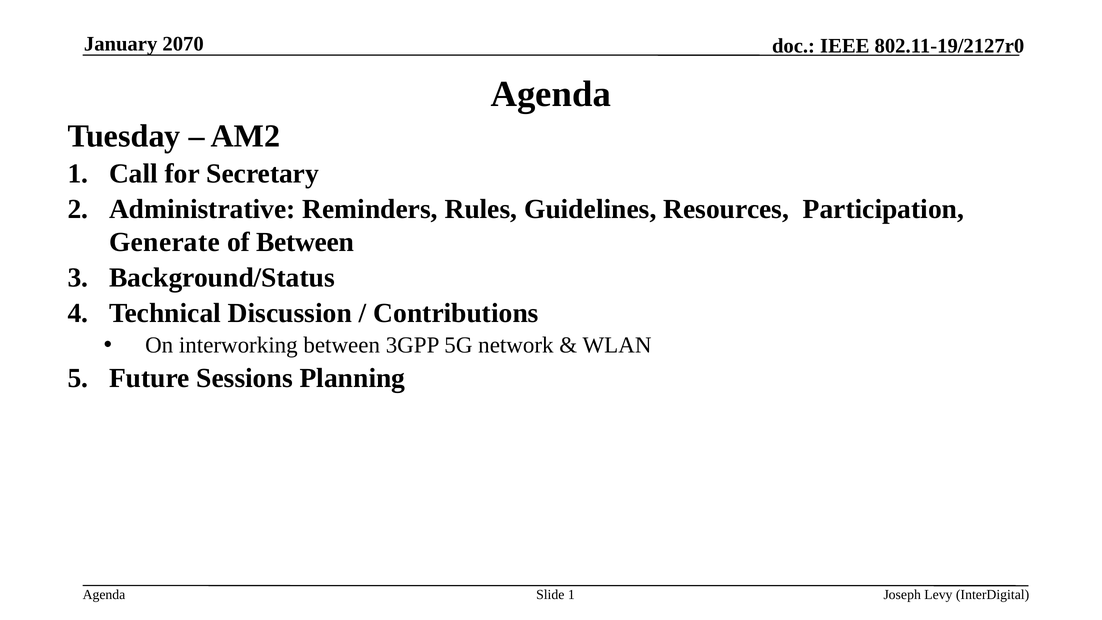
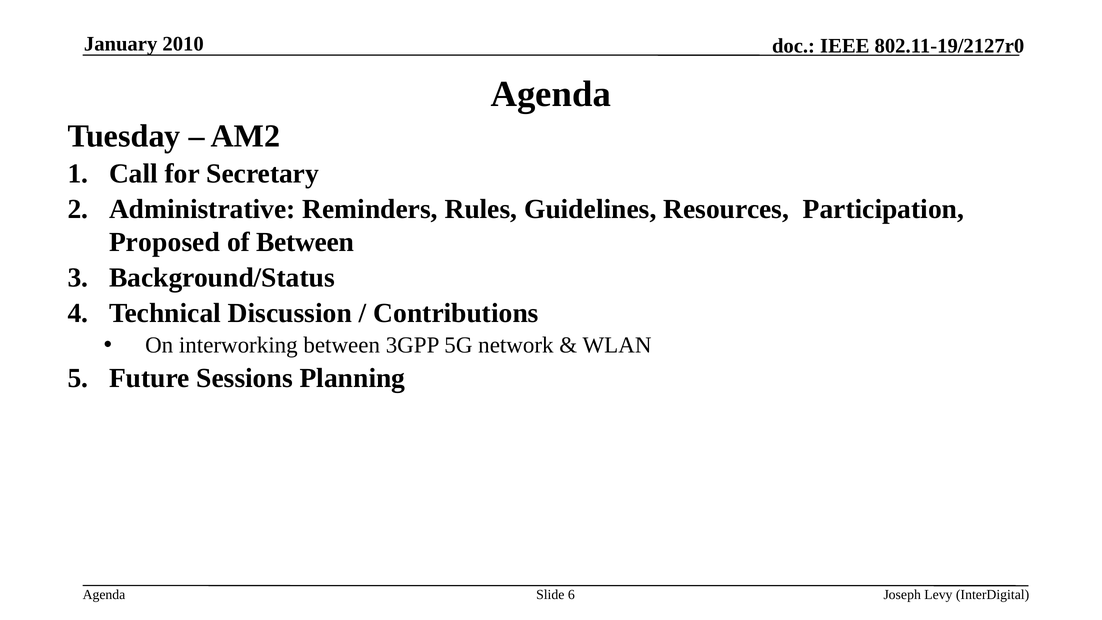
2070: 2070 -> 2010
Generate: Generate -> Proposed
Slide 1: 1 -> 6
